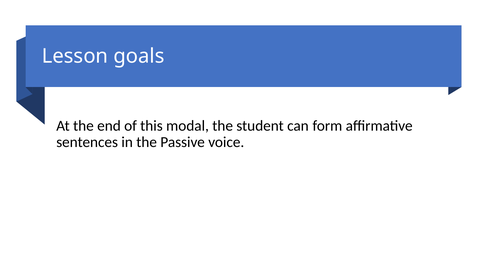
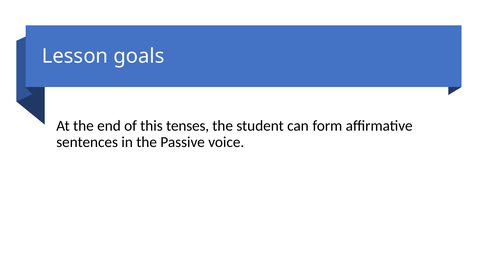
modal: modal -> tenses
